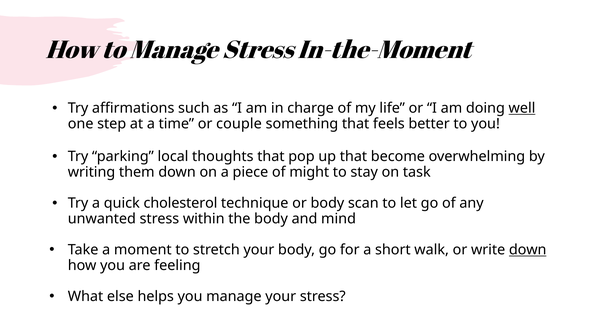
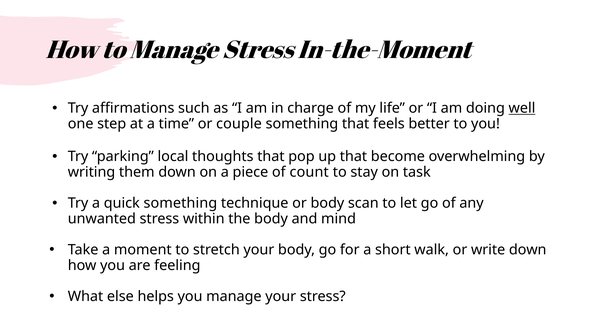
might: might -> count
quick cholesterol: cholesterol -> something
down at (528, 250) underline: present -> none
